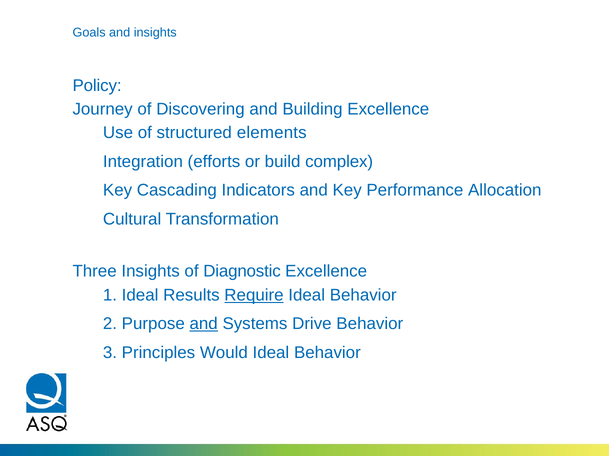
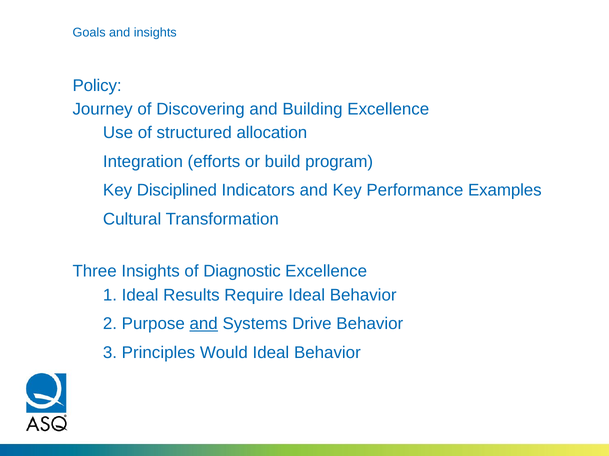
elements: elements -> allocation
complex: complex -> program
Cascading: Cascading -> Disciplined
Allocation: Allocation -> Examples
Require underline: present -> none
